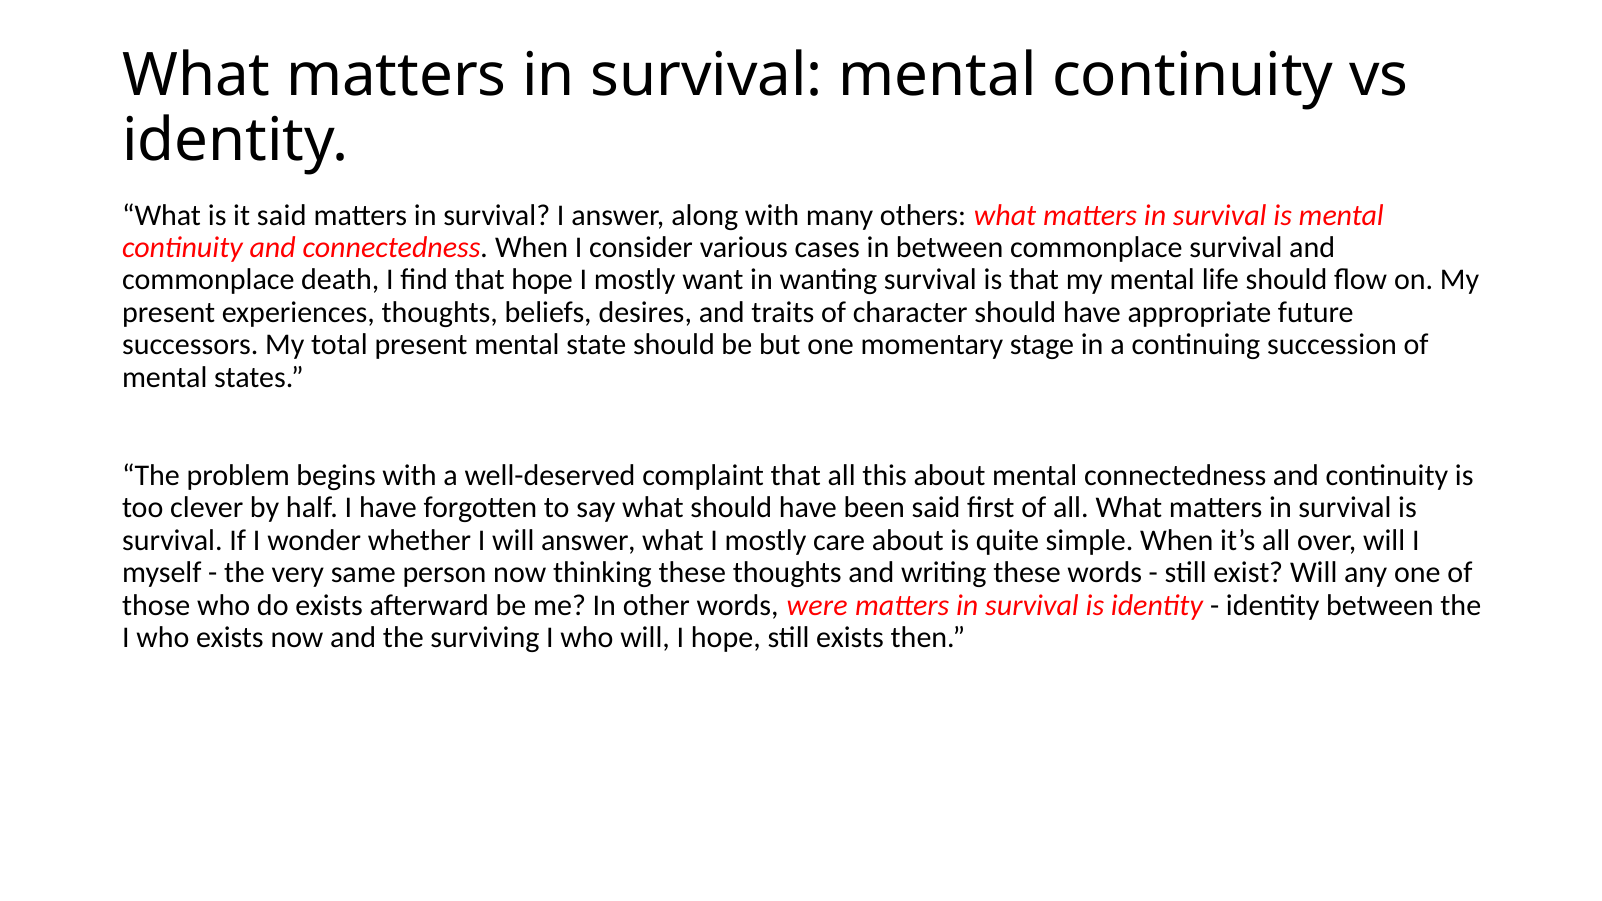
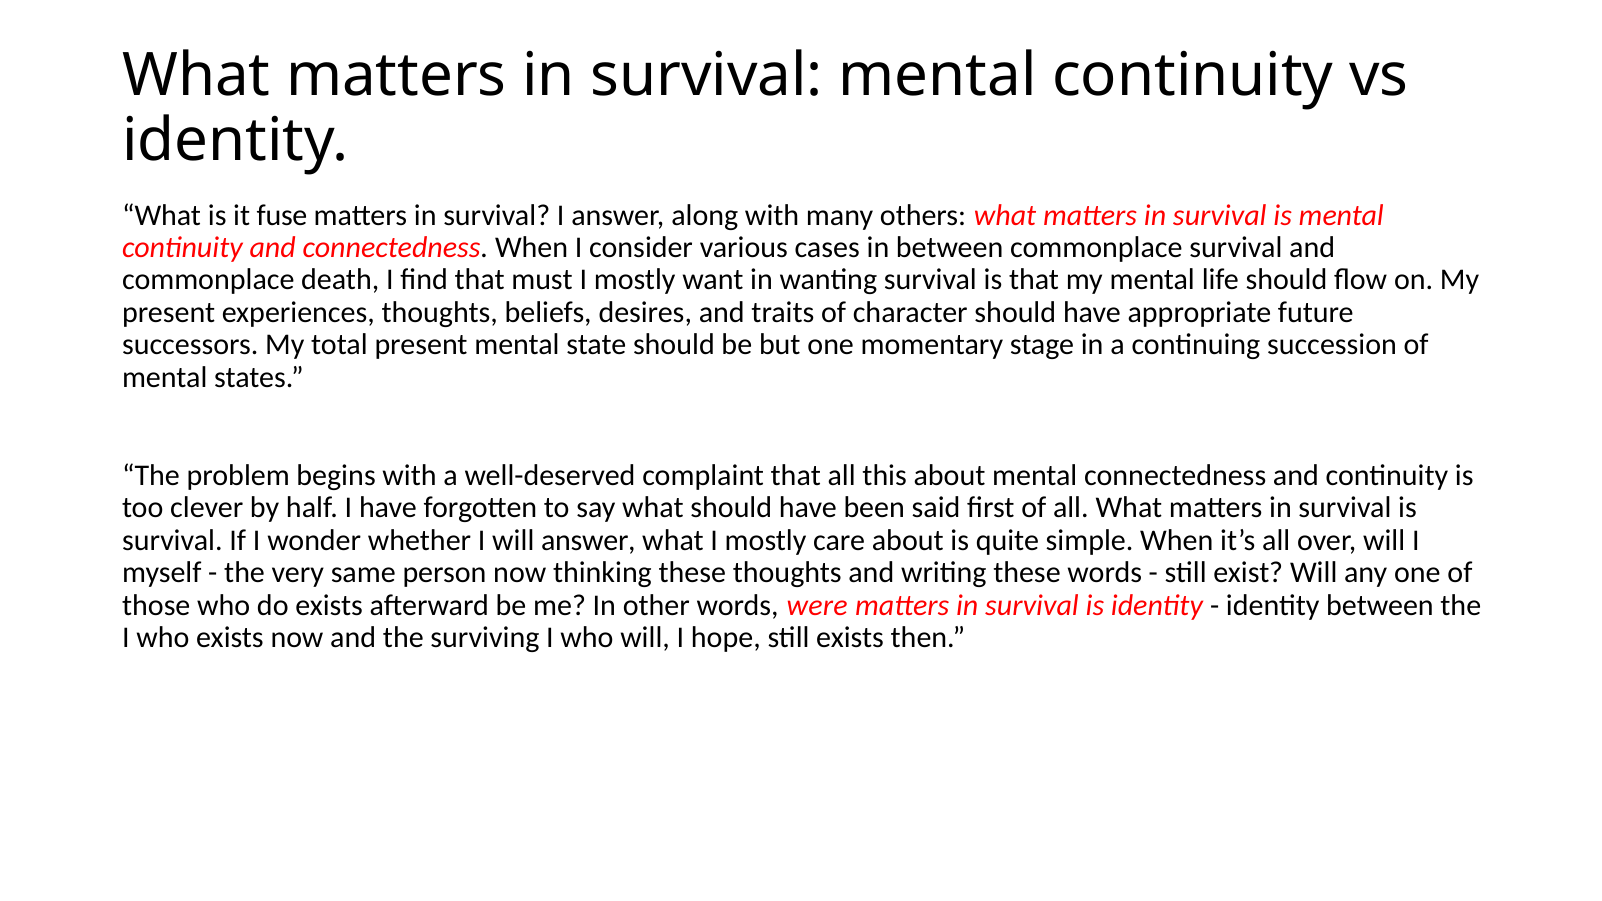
it said: said -> fuse
that hope: hope -> must
